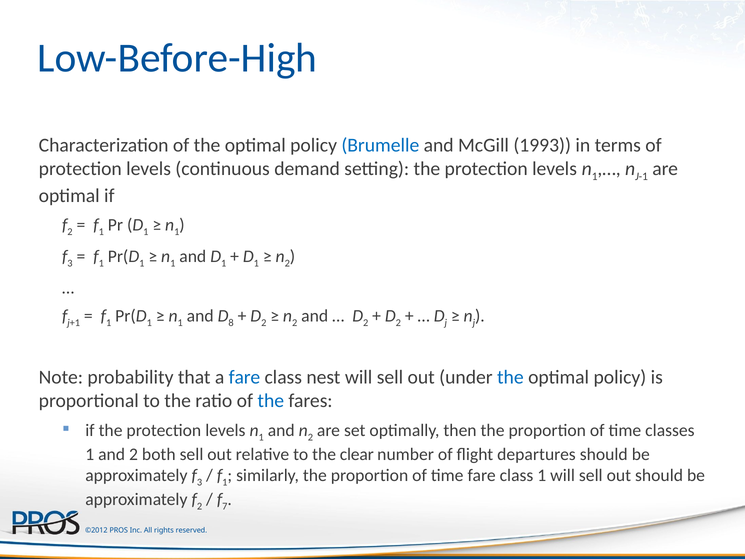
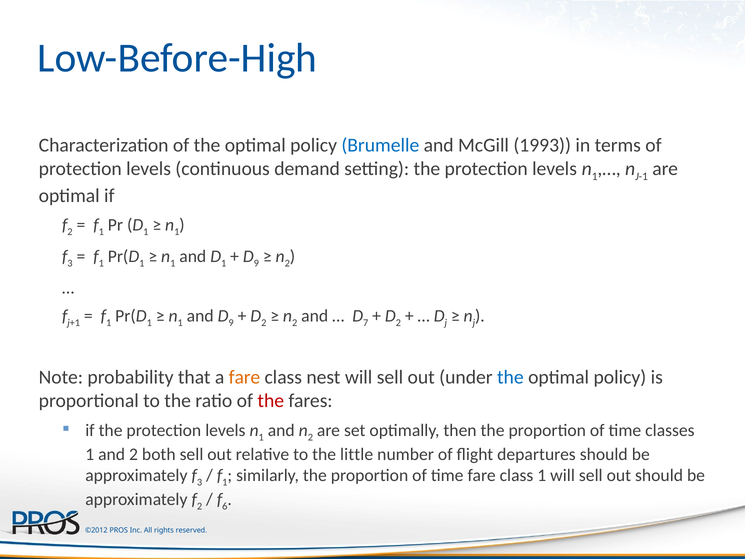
1 at (256, 263): 1 -> 9
8 at (231, 323): 8 -> 9
2 at (366, 323): 2 -> 7
fare at (244, 377) colour: blue -> orange
the at (271, 401) colour: blue -> red
clear: clear -> little
7: 7 -> 6
